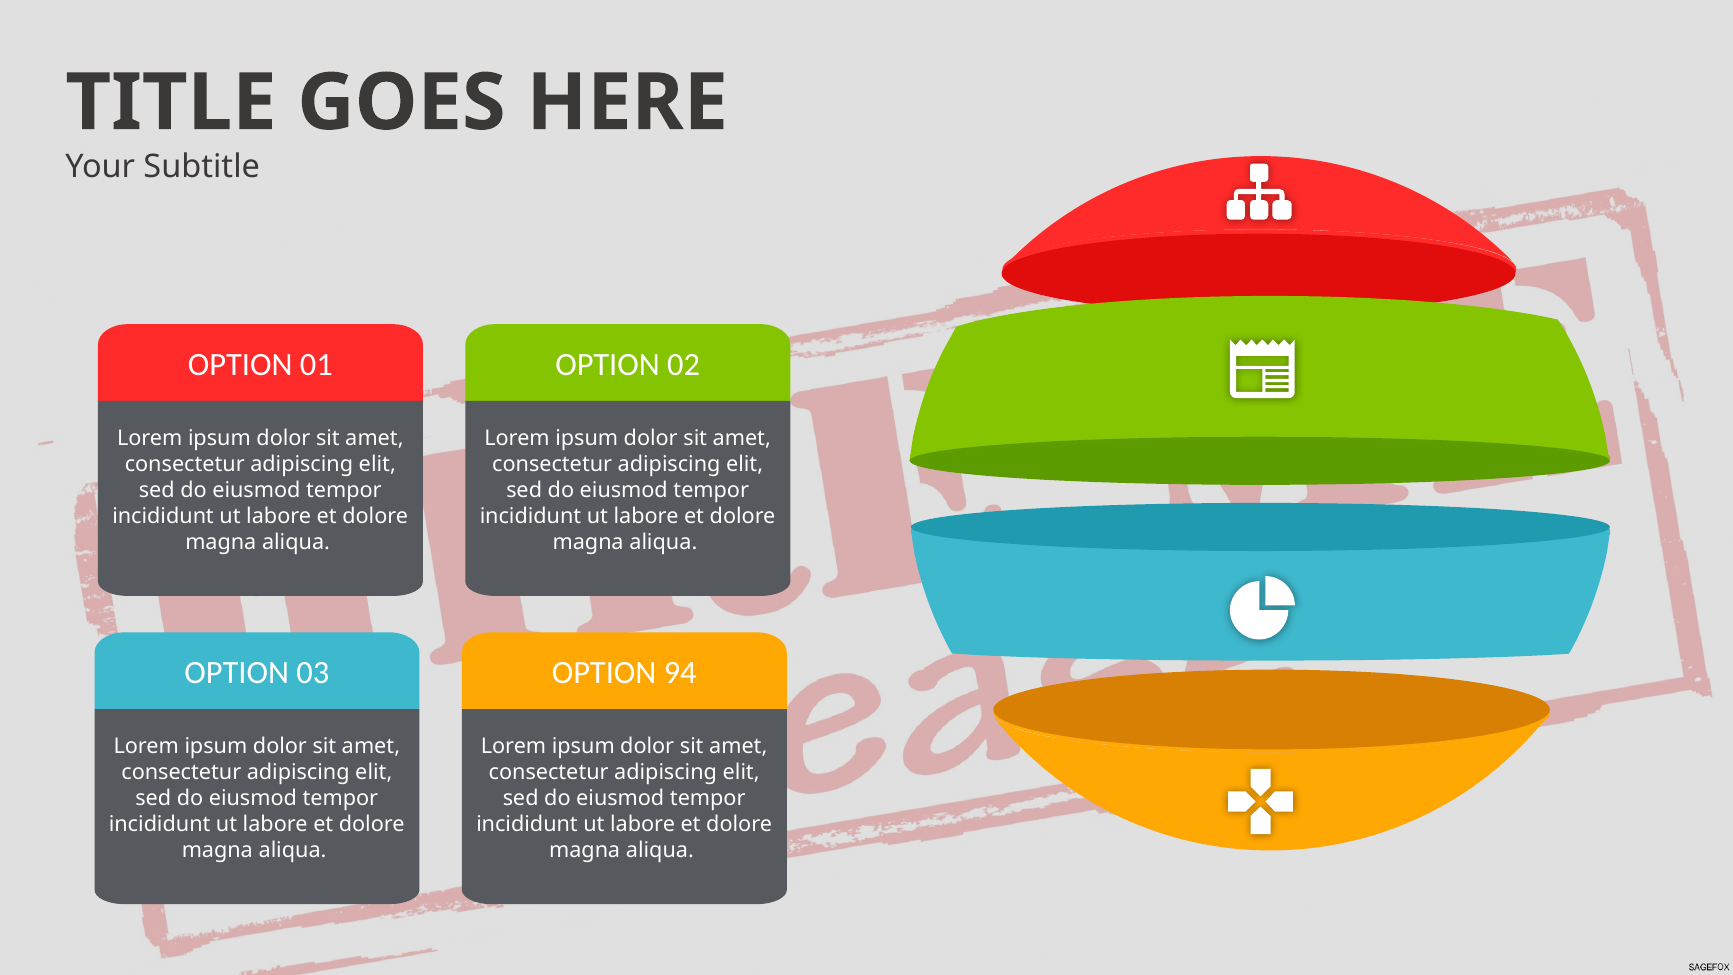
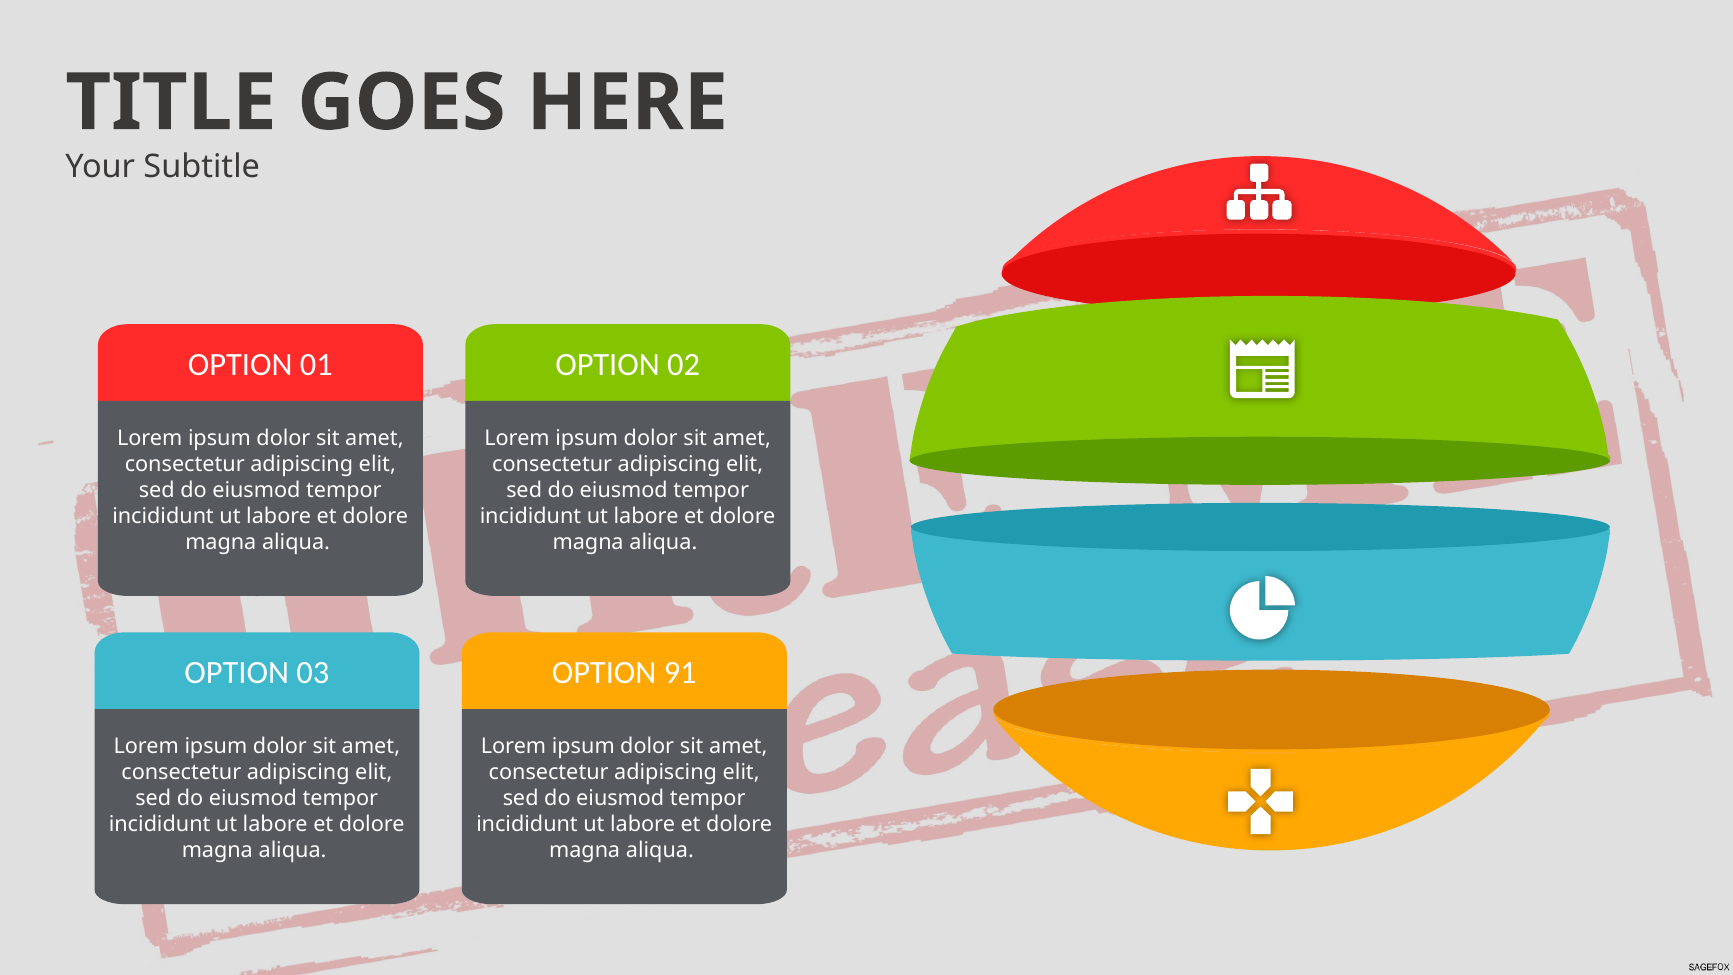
94: 94 -> 91
